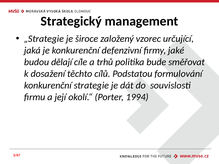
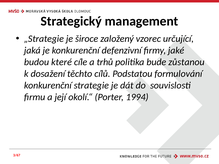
dělají: dělají -> které
směřovat: směřovat -> zůstanou
